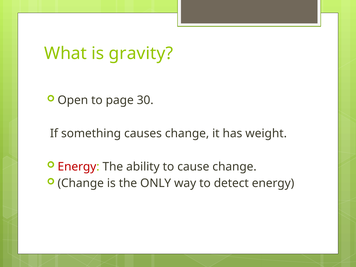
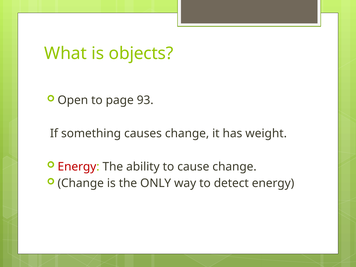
gravity: gravity -> objects
30: 30 -> 93
